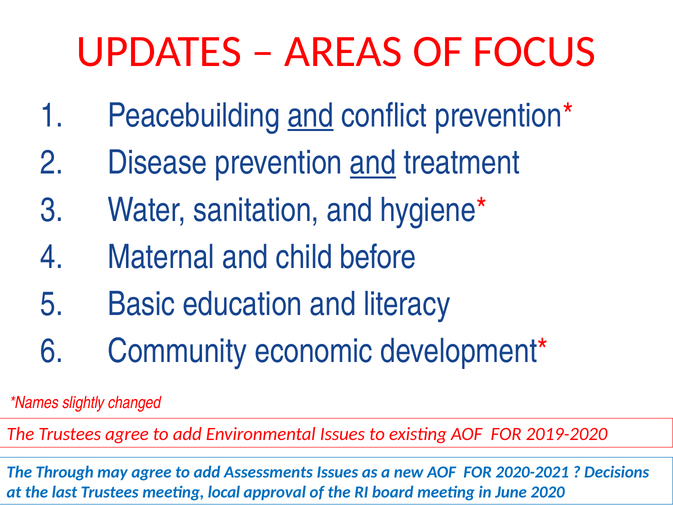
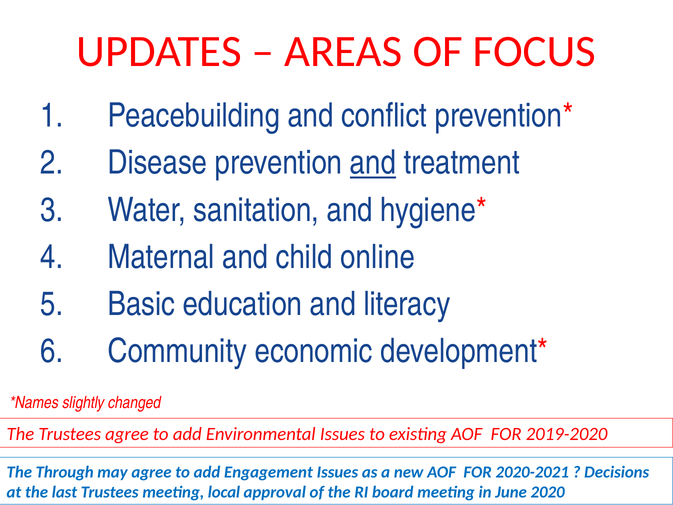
and at (311, 116) underline: present -> none
before: before -> online
Assessments: Assessments -> Engagement
